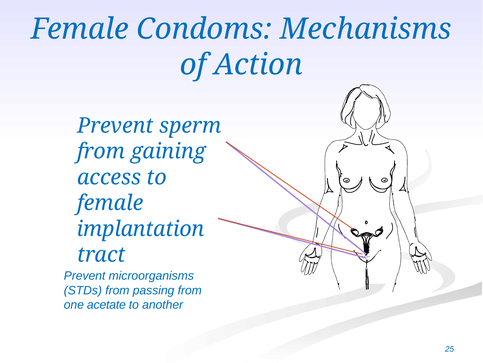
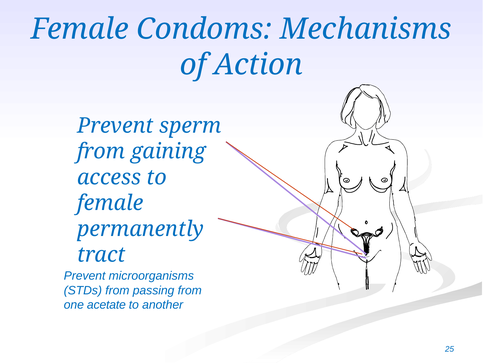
implantation: implantation -> permanently
